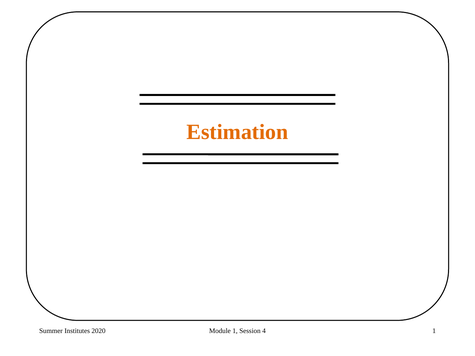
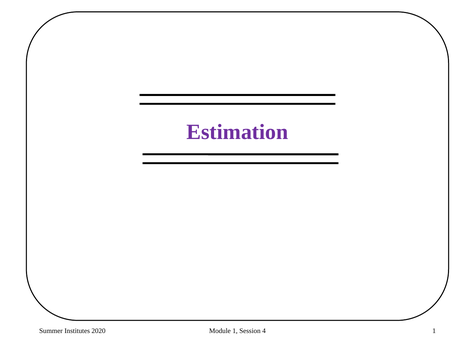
Estimation colour: orange -> purple
